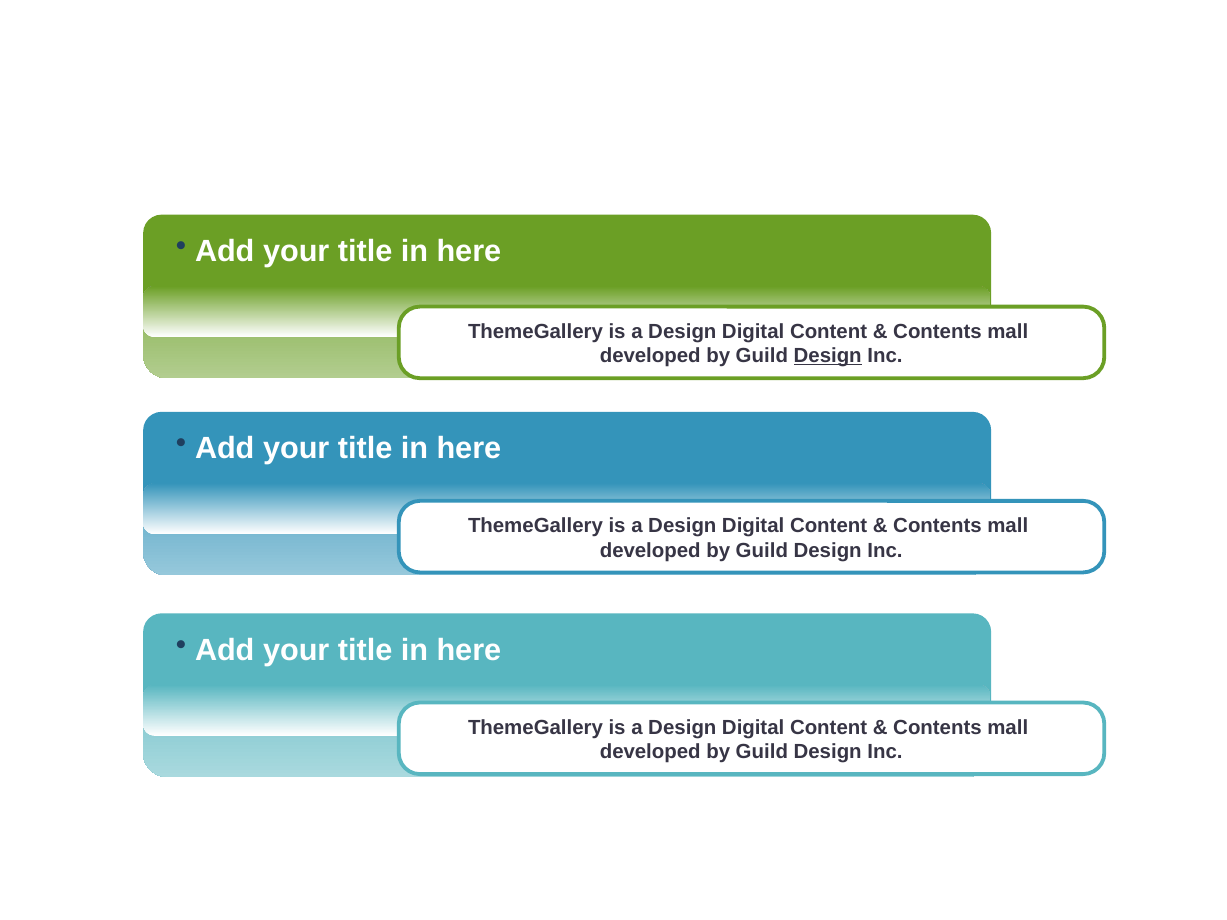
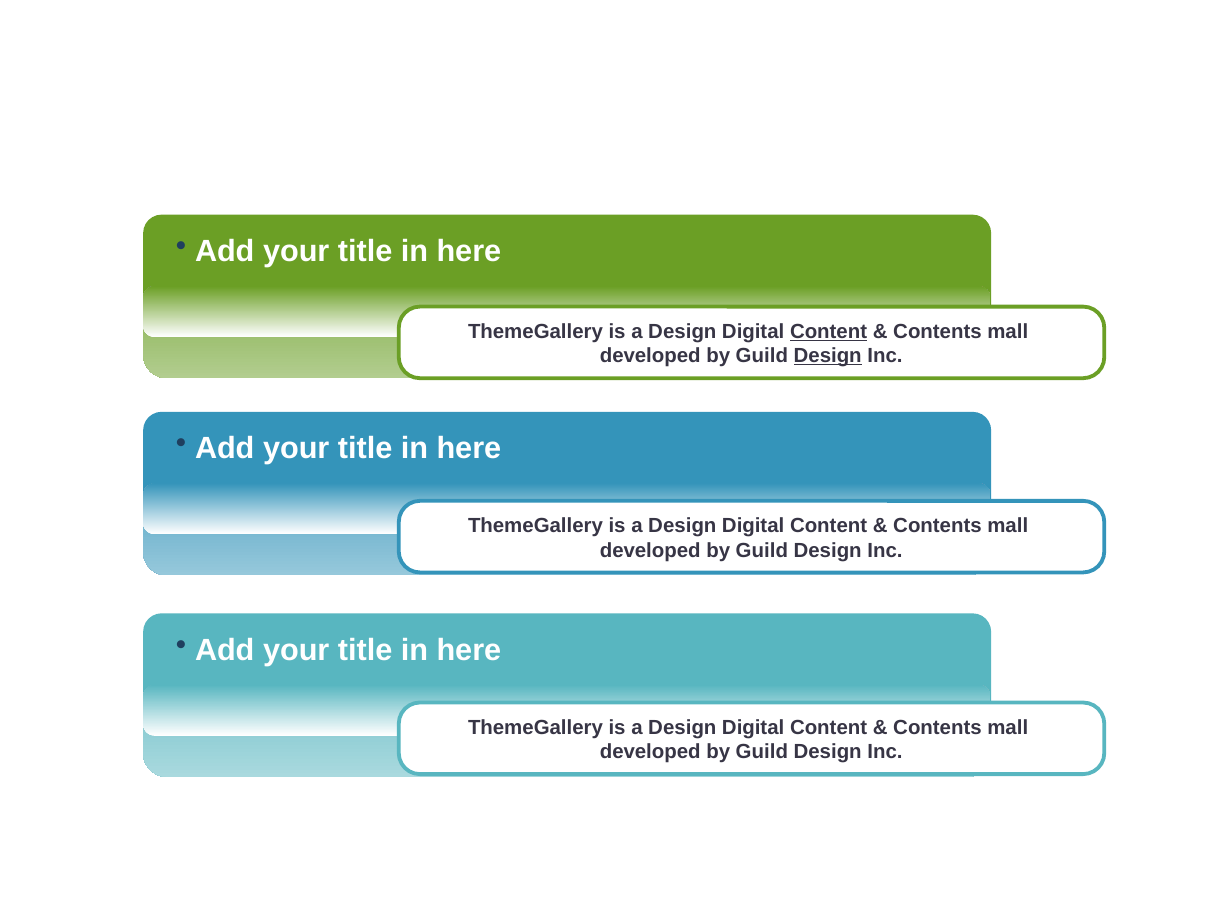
Content at (829, 332) underline: none -> present
